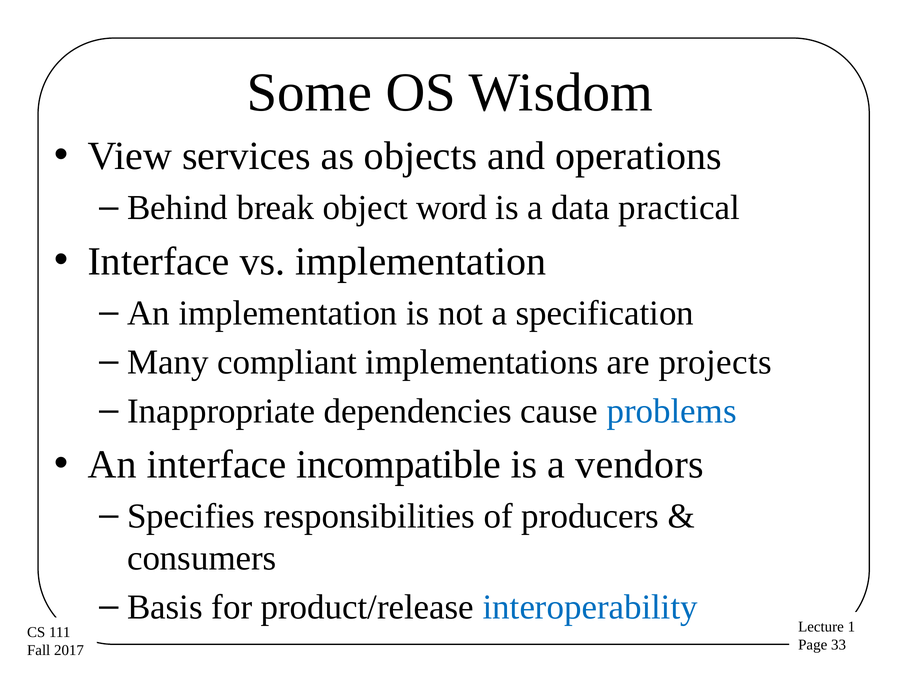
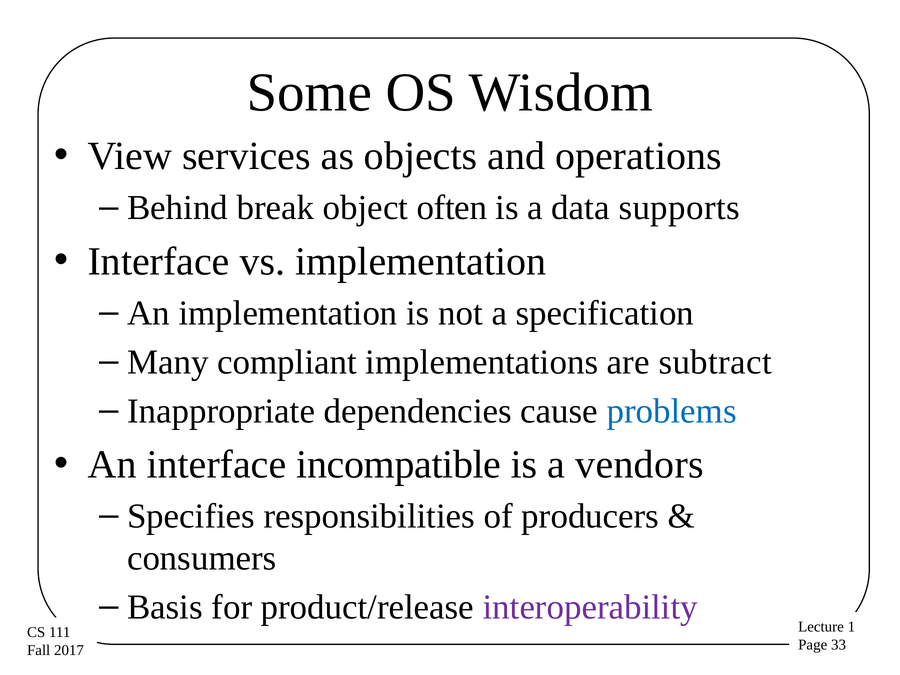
word: word -> often
practical: practical -> supports
projects: projects -> subtract
interoperability colour: blue -> purple
